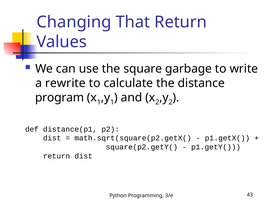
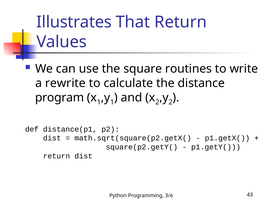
Changing: Changing -> Illustrates
garbage: garbage -> routines
